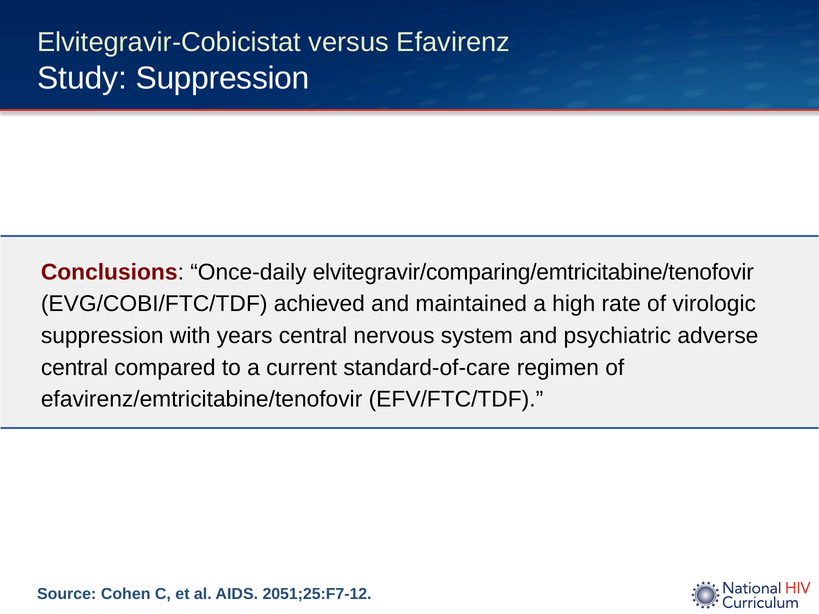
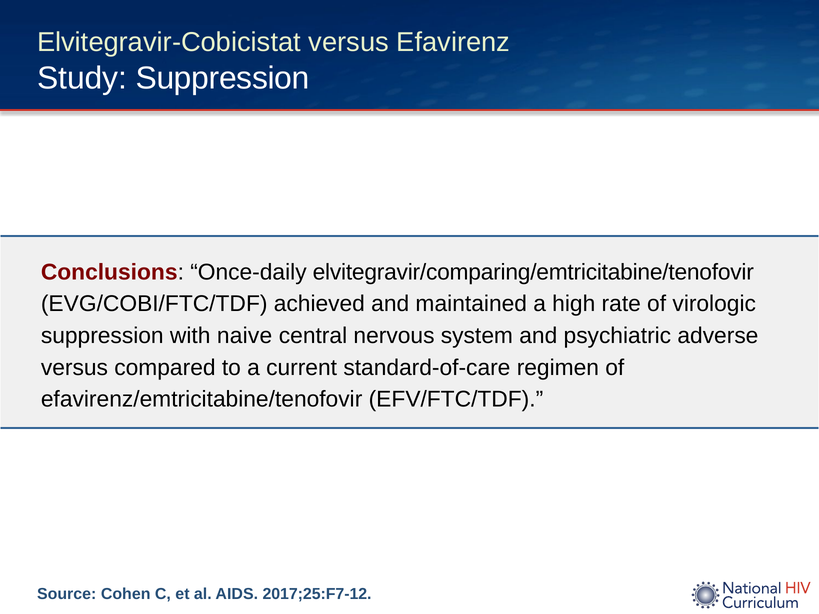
years: years -> naive
central at (75, 368): central -> versus
2051;25:F7-12: 2051;25:F7-12 -> 2017;25:F7-12
